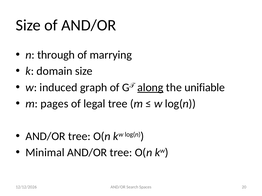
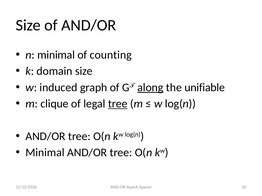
n through: through -> minimal
marrying: marrying -> counting
pages: pages -> clique
tree at (118, 104) underline: none -> present
